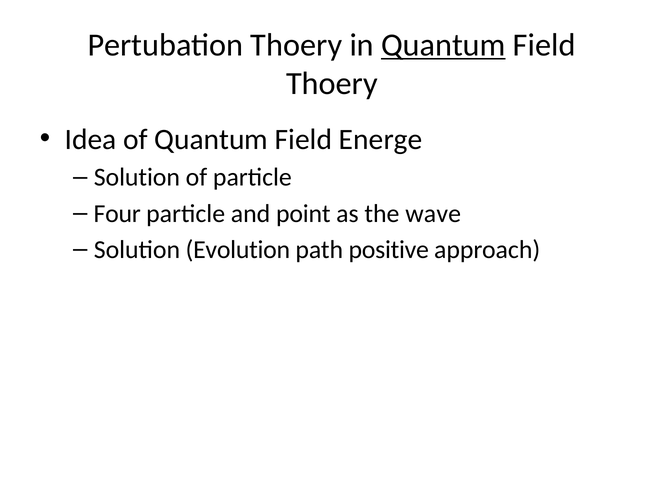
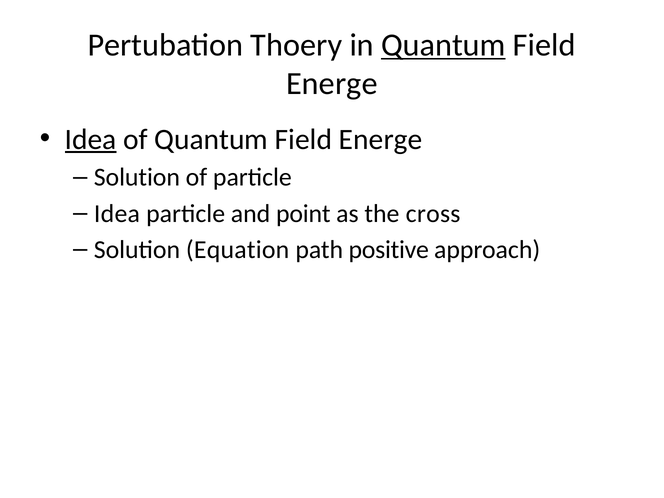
Thoery at (332, 84): Thoery -> Energe
Idea at (91, 139) underline: none -> present
Four at (117, 214): Four -> Idea
wave: wave -> cross
Evolution: Evolution -> Equation
